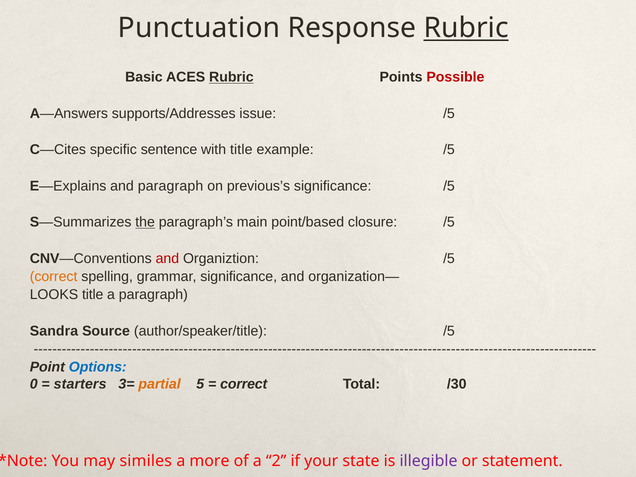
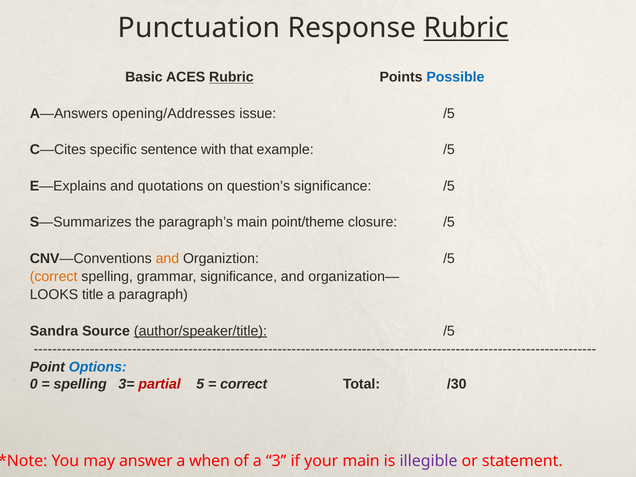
Possible colour: red -> blue
supports/Addresses: supports/Addresses -> opening/Addresses
with title: title -> that
and paragraph: paragraph -> quotations
previous’s: previous’s -> question’s
the underline: present -> none
point/based: point/based -> point/theme
and at (167, 258) colour: red -> orange
author/speaker/title underline: none -> present
starters at (80, 384): starters -> spelling
partial colour: orange -> red
similes: similes -> answer
more: more -> when
2: 2 -> 3
your state: state -> main
